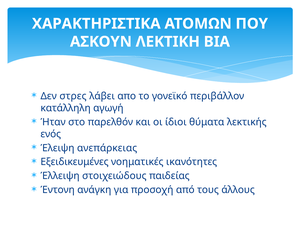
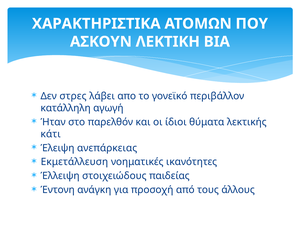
ενός: ενός -> κάτι
Εξειδικευμένες: Εξειδικευμένες -> Εκμετάλλευση
